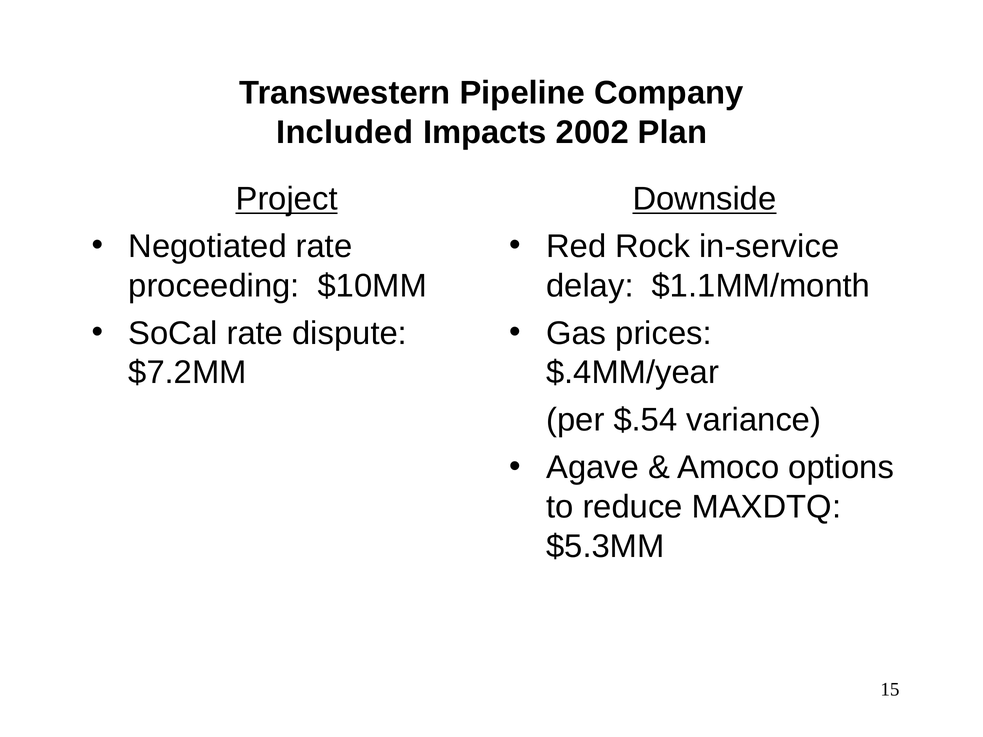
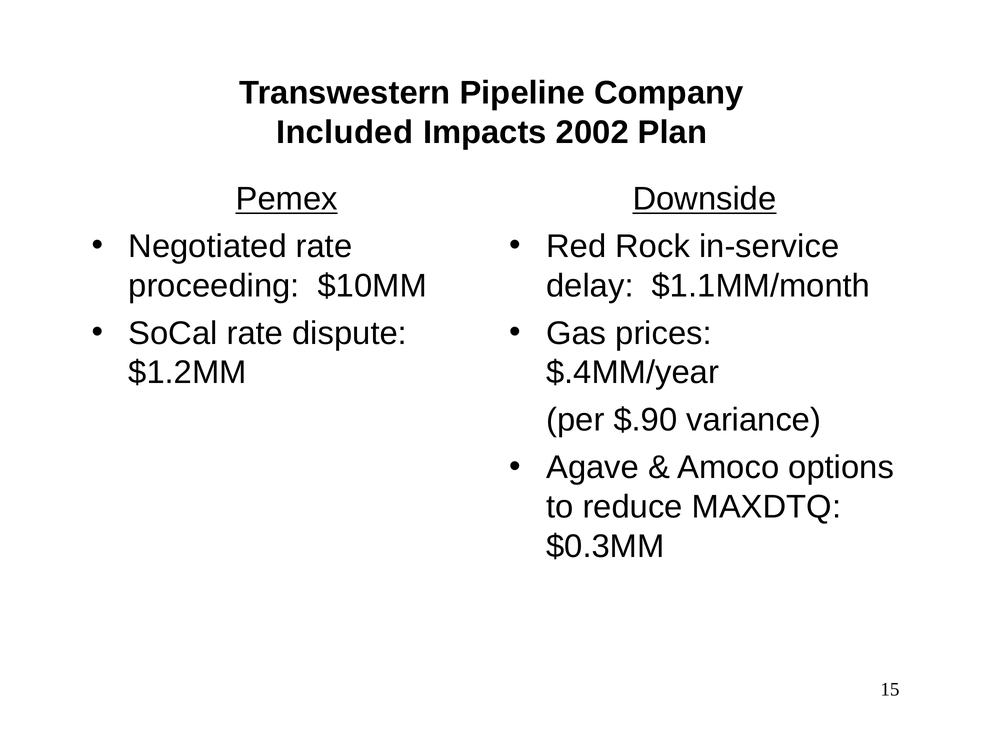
Project: Project -> Pemex
$7.2MM: $7.2MM -> $1.2MM
$.54: $.54 -> $.90
$5.3MM: $5.3MM -> $0.3MM
